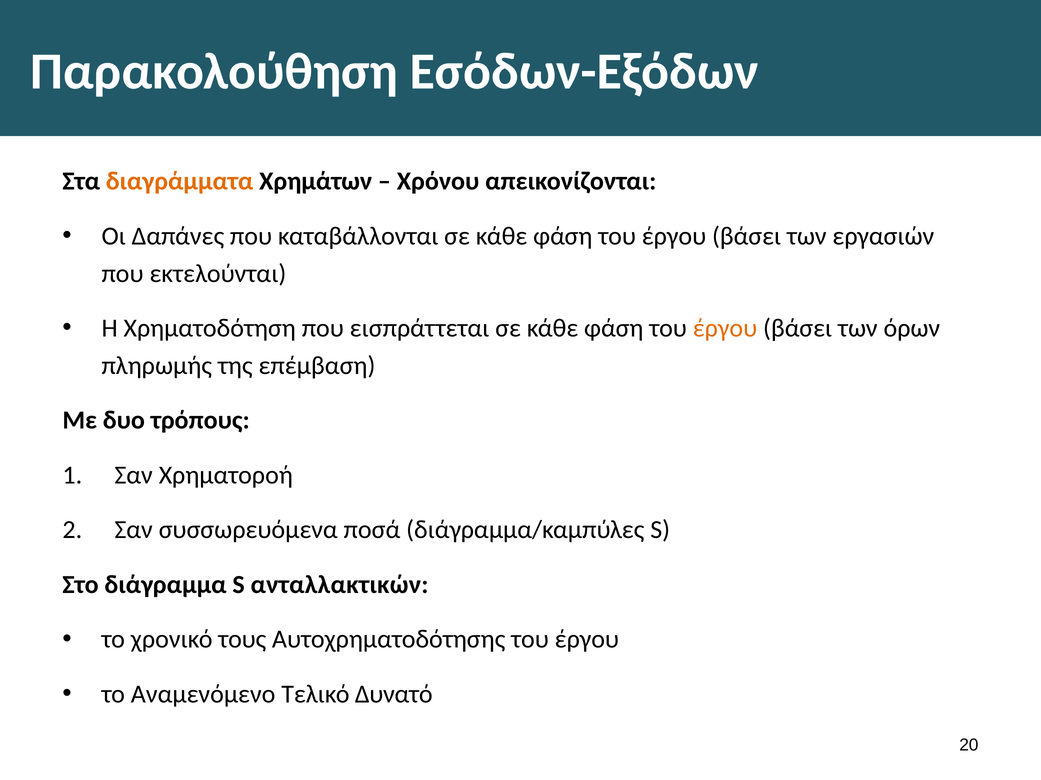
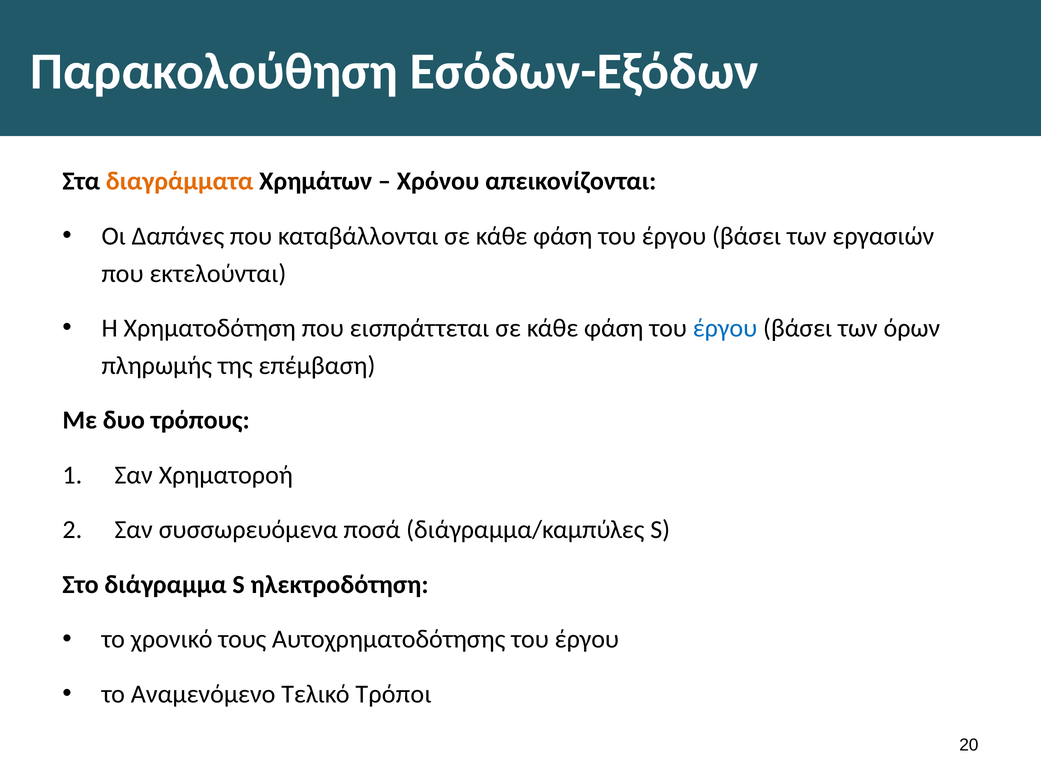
έργου at (725, 329) colour: orange -> blue
ανταλλακτικών: ανταλλακτικών -> ηλεκτροδότηση
Δυνατό: Δυνατό -> Τρόποι
